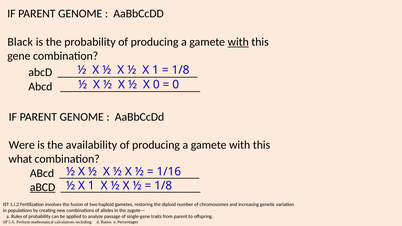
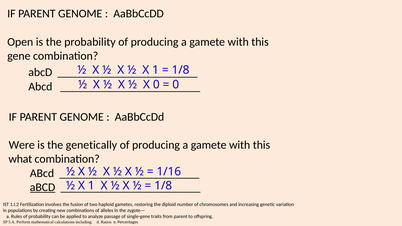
Black: Black -> Open
with at (238, 42) underline: present -> none
availability: availability -> genetically
